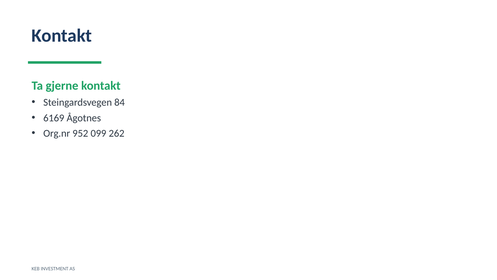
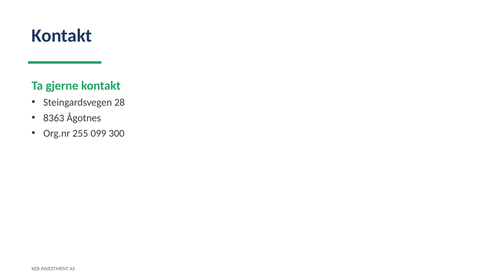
84: 84 -> 28
6169: 6169 -> 8363
952: 952 -> 255
262: 262 -> 300
